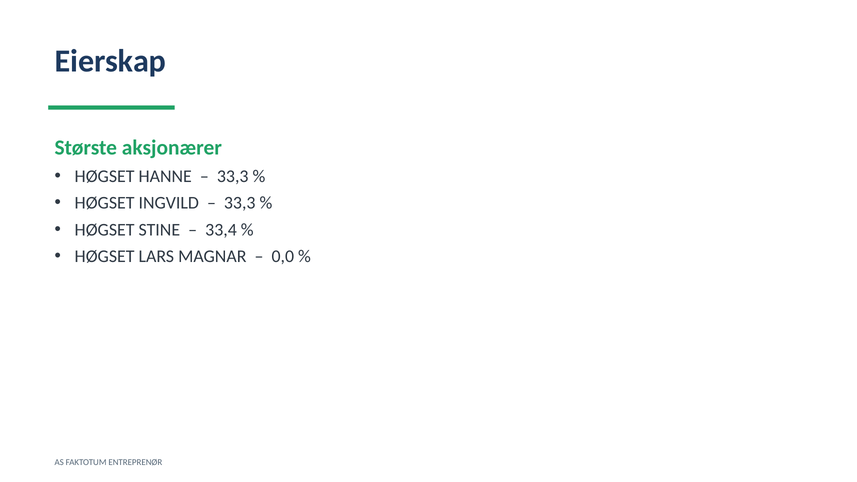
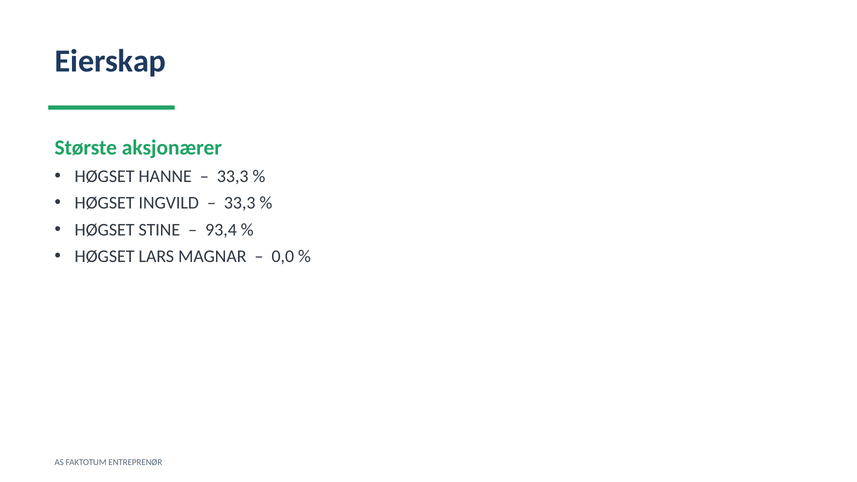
33,4: 33,4 -> 93,4
